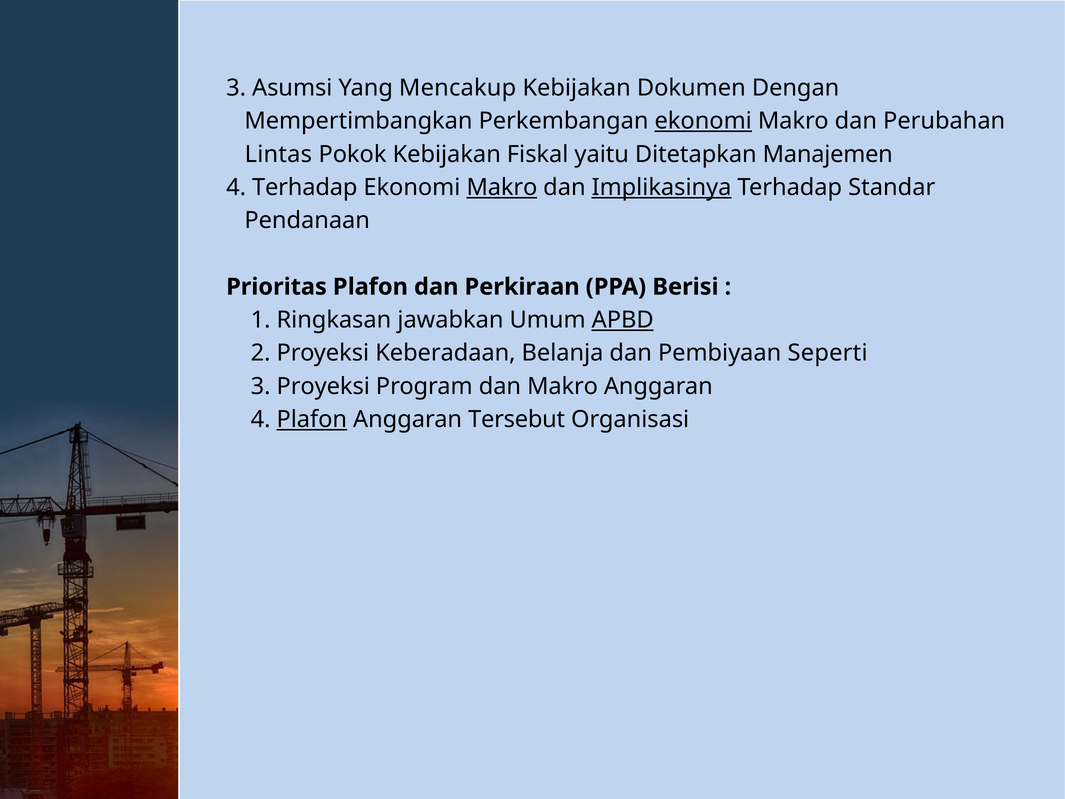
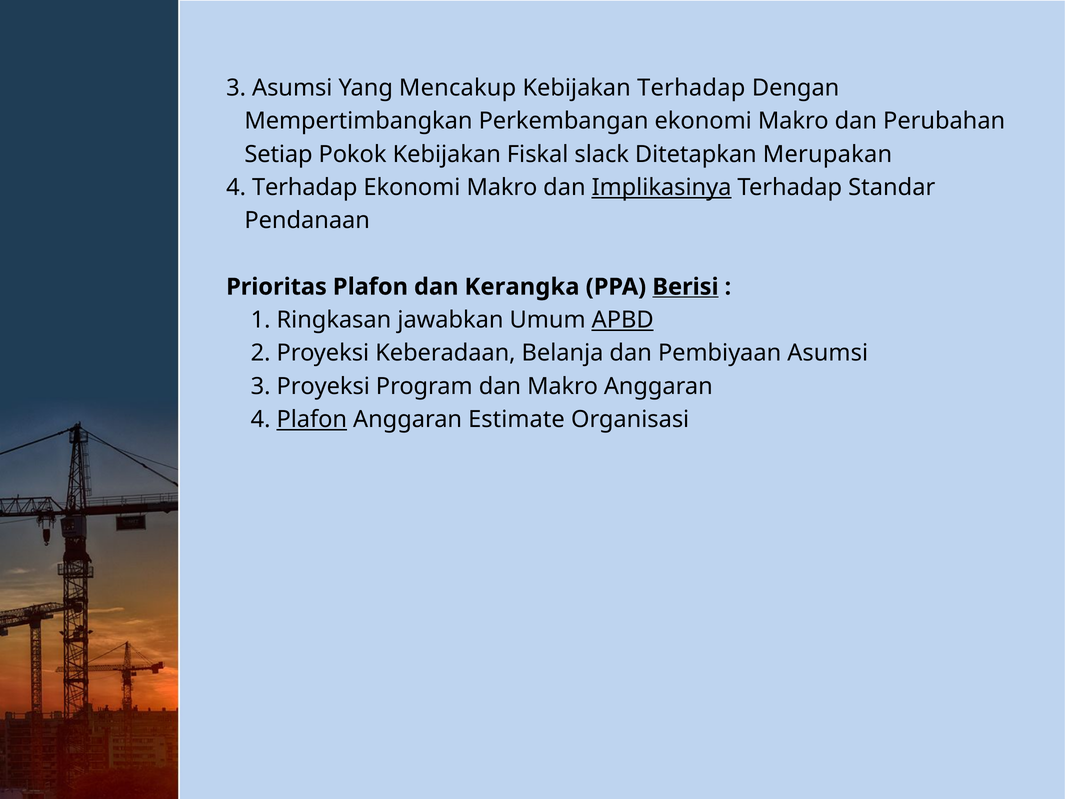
Kebijakan Dokumen: Dokumen -> Terhadap
ekonomi at (703, 121) underline: present -> none
Lintas: Lintas -> Setiap
yaitu: yaitu -> slack
Manajemen: Manajemen -> Merupakan
Makro at (502, 187) underline: present -> none
Perkiraan: Perkiraan -> Kerangka
Berisi underline: none -> present
Pembiyaan Seperti: Seperti -> Asumsi
Tersebut: Tersebut -> Estimate
